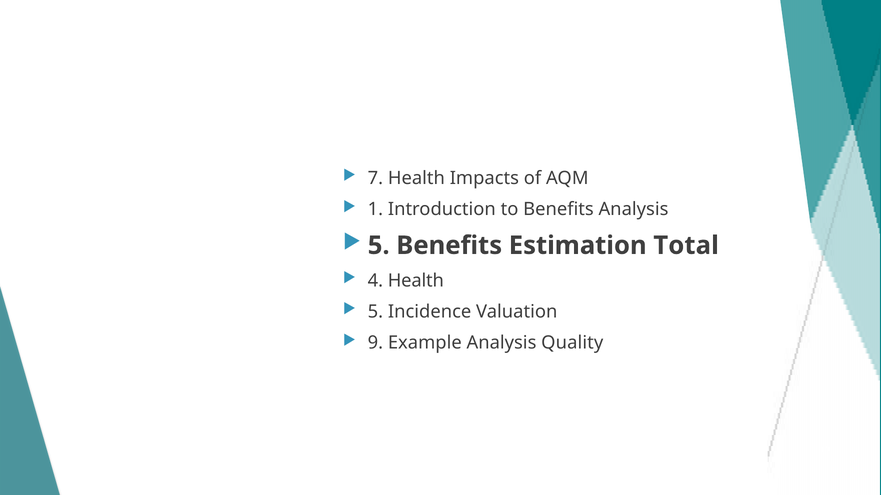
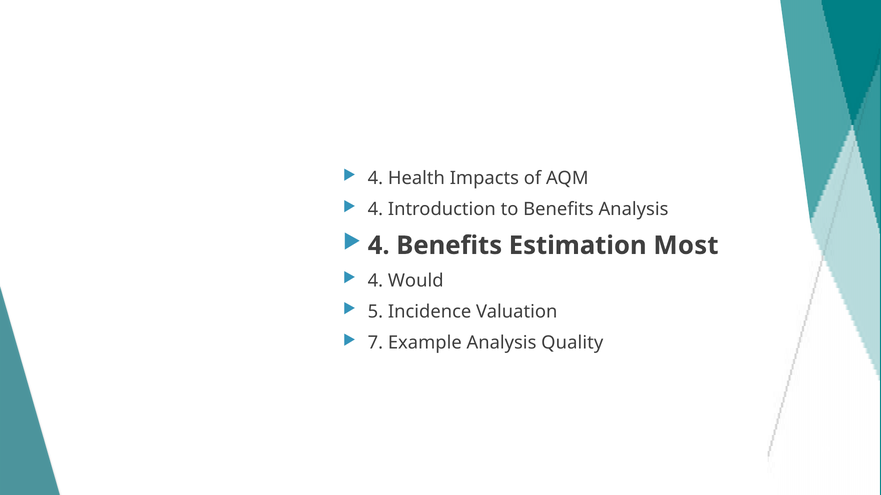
7 at (375, 178): 7 -> 4
1 at (375, 210): 1 -> 4
5 at (379, 246): 5 -> 4
Total: Total -> Most
4 Health: Health -> Would
9: 9 -> 7
